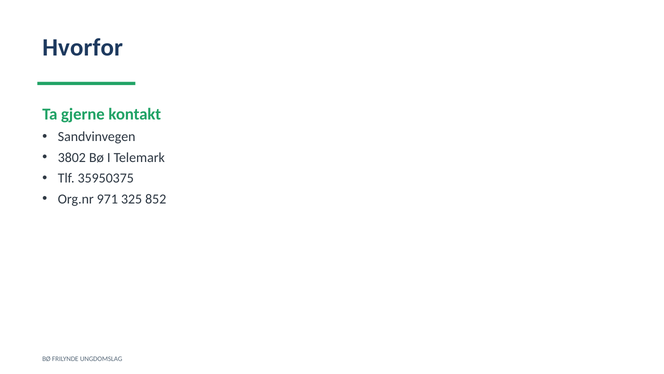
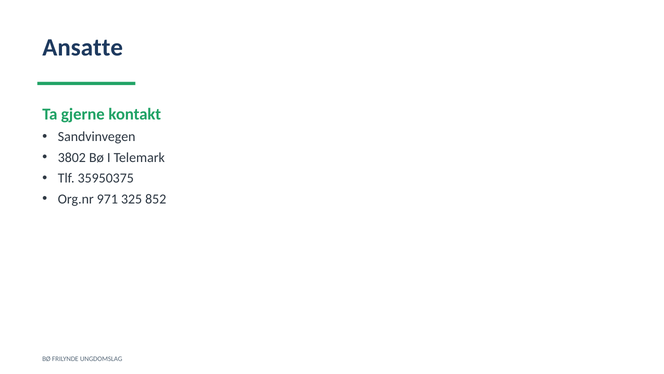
Hvorfor: Hvorfor -> Ansatte
